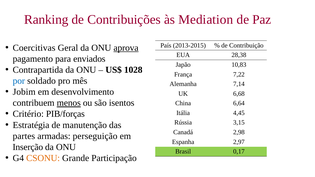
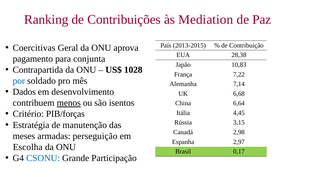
aprova underline: present -> none
enviados: enviados -> conjunta
Jobim: Jobim -> Dados
partes: partes -> meses
Inserção: Inserção -> Escolha
CSONU colour: orange -> blue
